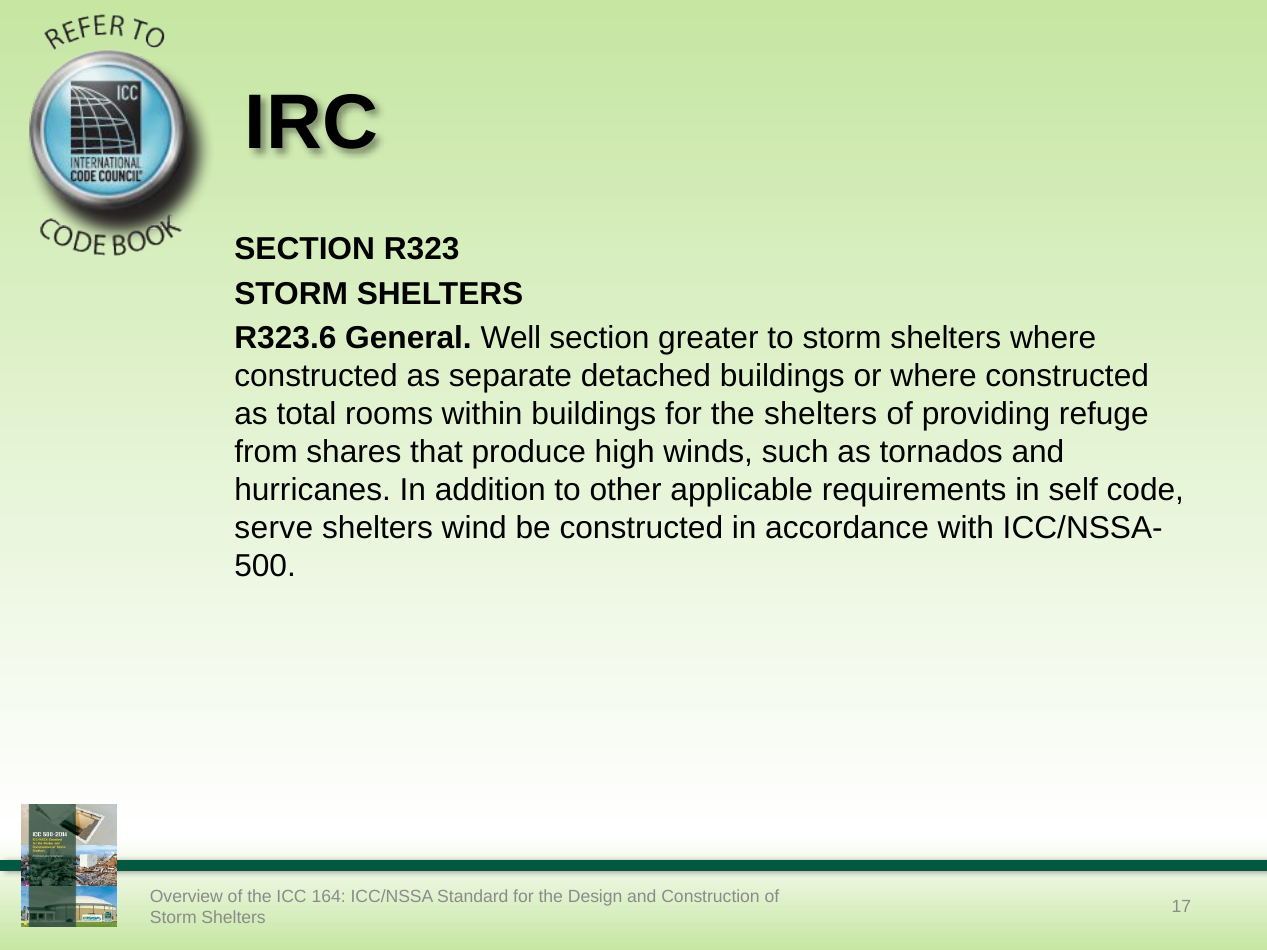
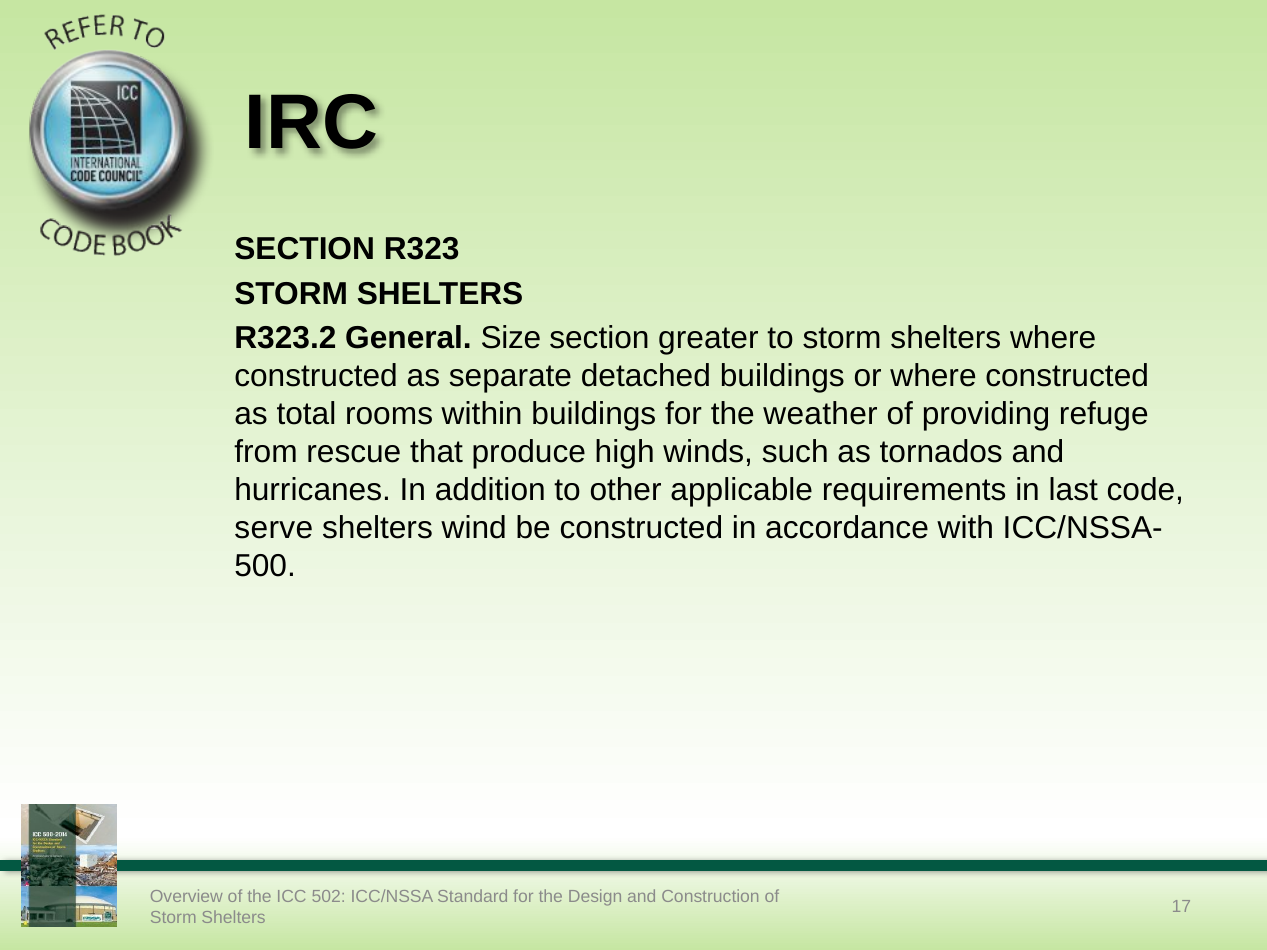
R323.6: R323.6 -> R323.2
Well: Well -> Size
the shelters: shelters -> weather
shares: shares -> rescue
self: self -> last
164: 164 -> 502
